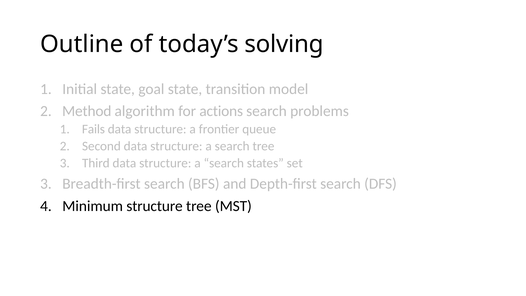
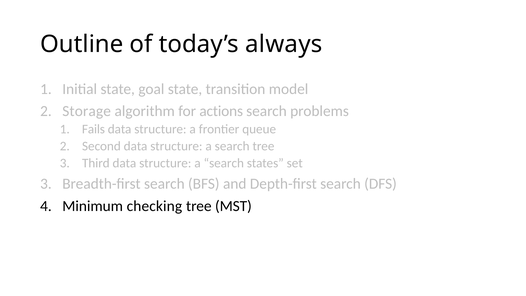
solving: solving -> always
Method: Method -> Storage
Minimum structure: structure -> checking
